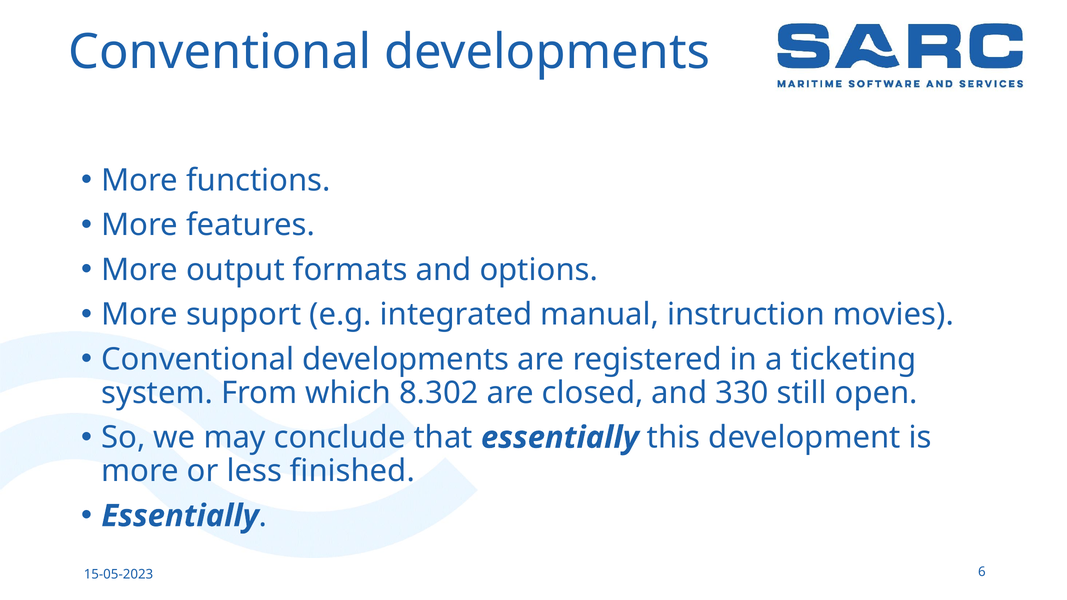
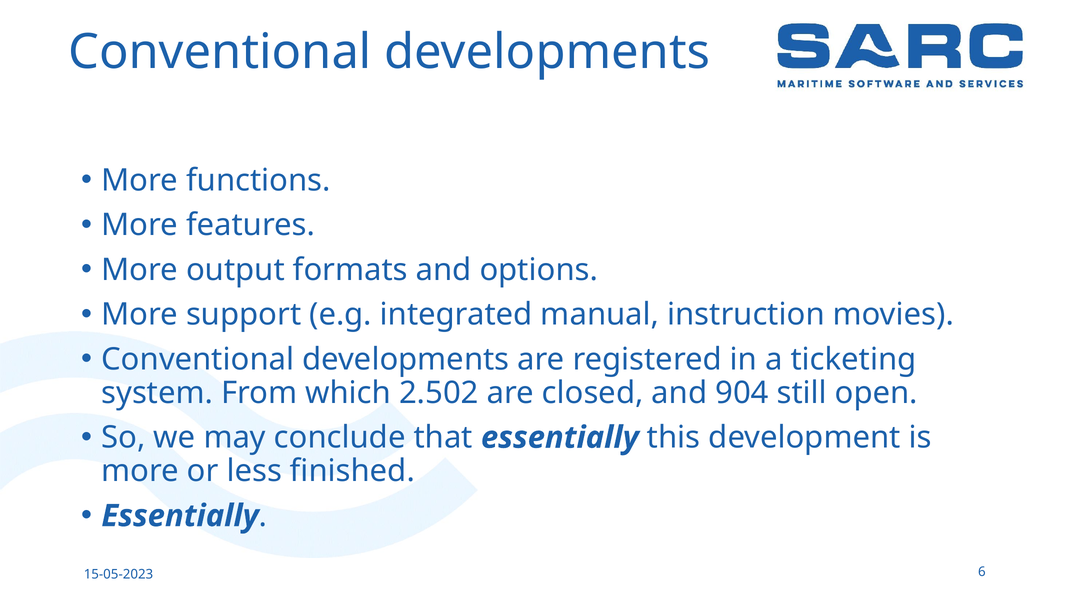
8.302: 8.302 -> 2.502
330: 330 -> 904
